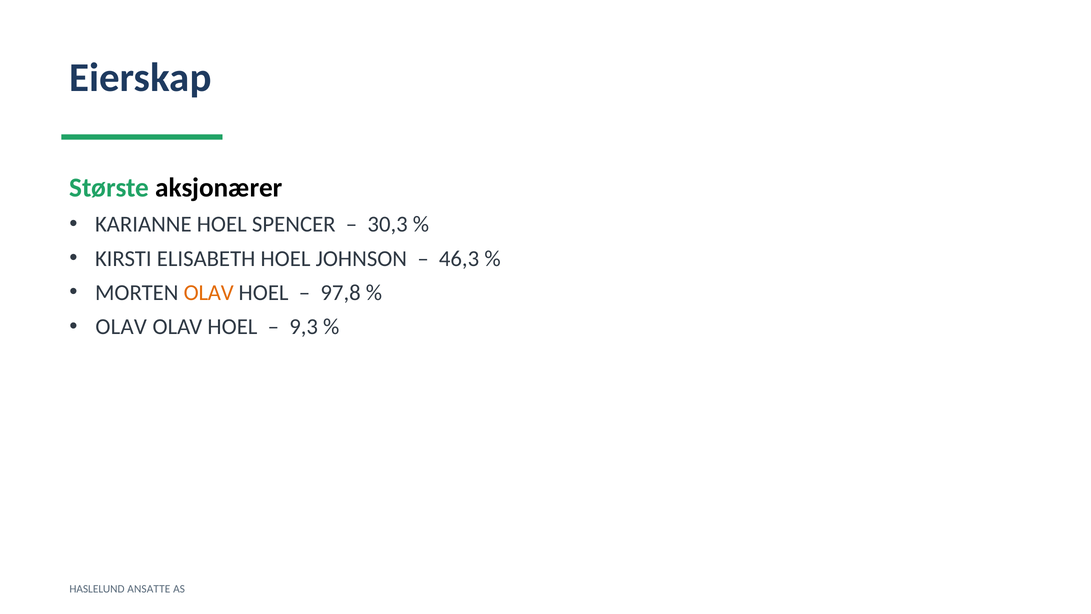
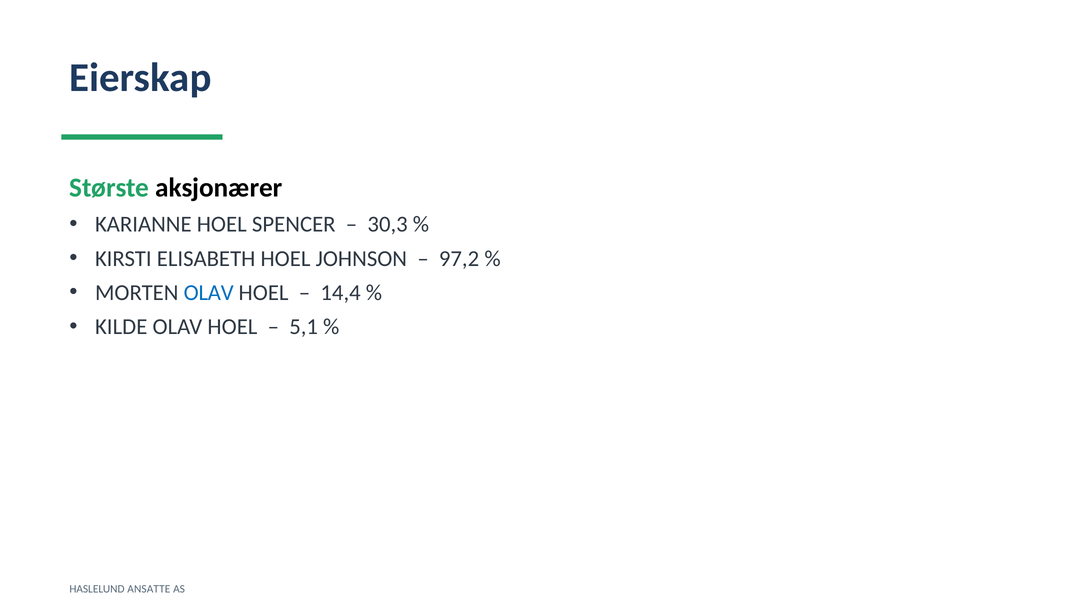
46,3: 46,3 -> 97,2
OLAV at (209, 293) colour: orange -> blue
97,8: 97,8 -> 14,4
OLAV at (121, 327): OLAV -> KILDE
9,3: 9,3 -> 5,1
